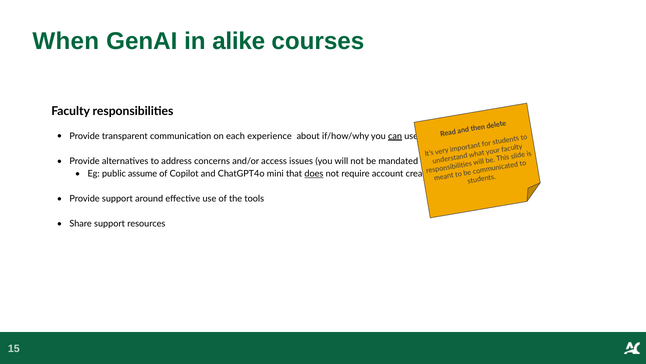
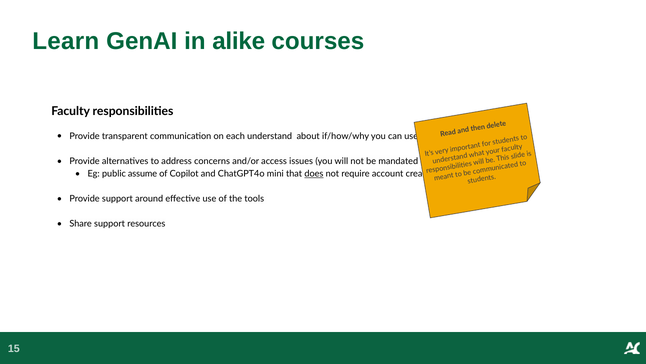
When: When -> Learn
each experience: experience -> understand
can underline: present -> none
